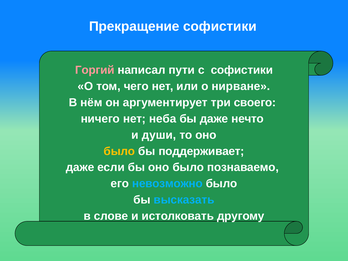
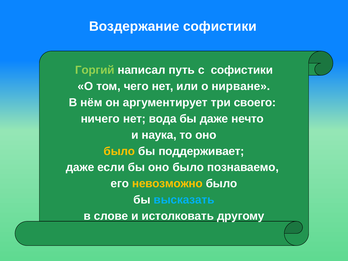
Прекращение: Прекращение -> Воздержание
Горгий colour: pink -> light green
пути: пути -> путь
неба: неба -> вода
души: души -> наука
невозможно colour: light blue -> yellow
